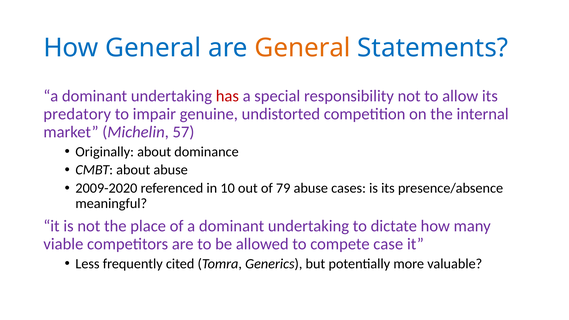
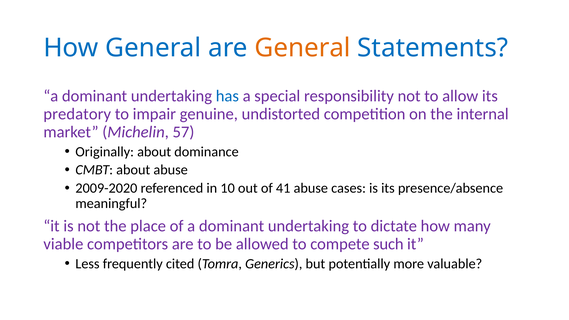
has colour: red -> blue
79: 79 -> 41
case: case -> such
